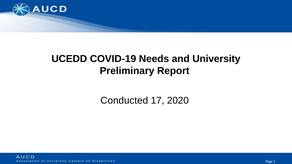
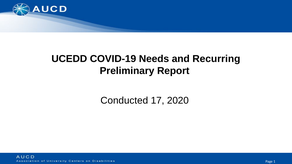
University: University -> Recurring
